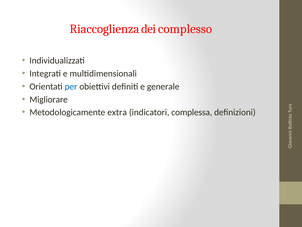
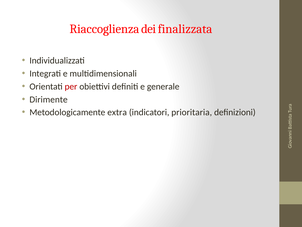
complesso: complesso -> finalizzata
per colour: blue -> red
Migliorare: Migliorare -> Dirimente
complessa: complessa -> prioritaria
